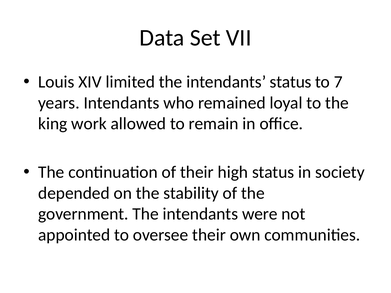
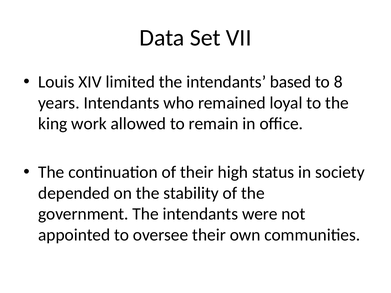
intendants status: status -> based
7: 7 -> 8
